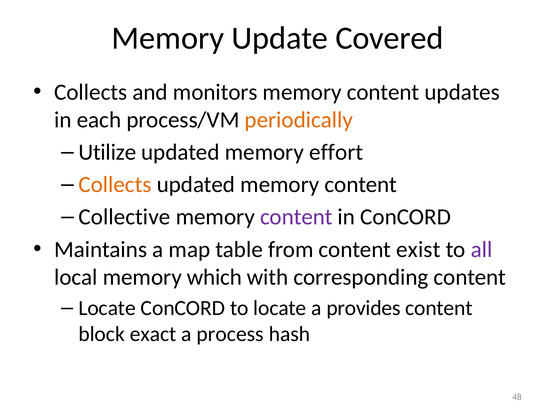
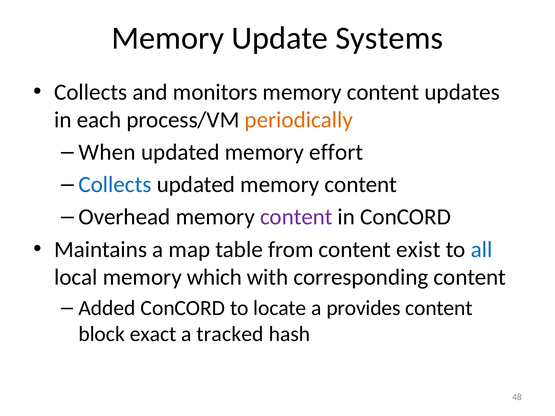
Covered: Covered -> Systems
Utilize: Utilize -> When
Collects at (115, 185) colour: orange -> blue
Collective: Collective -> Overhead
all colour: purple -> blue
Locate at (107, 308): Locate -> Added
process: process -> tracked
